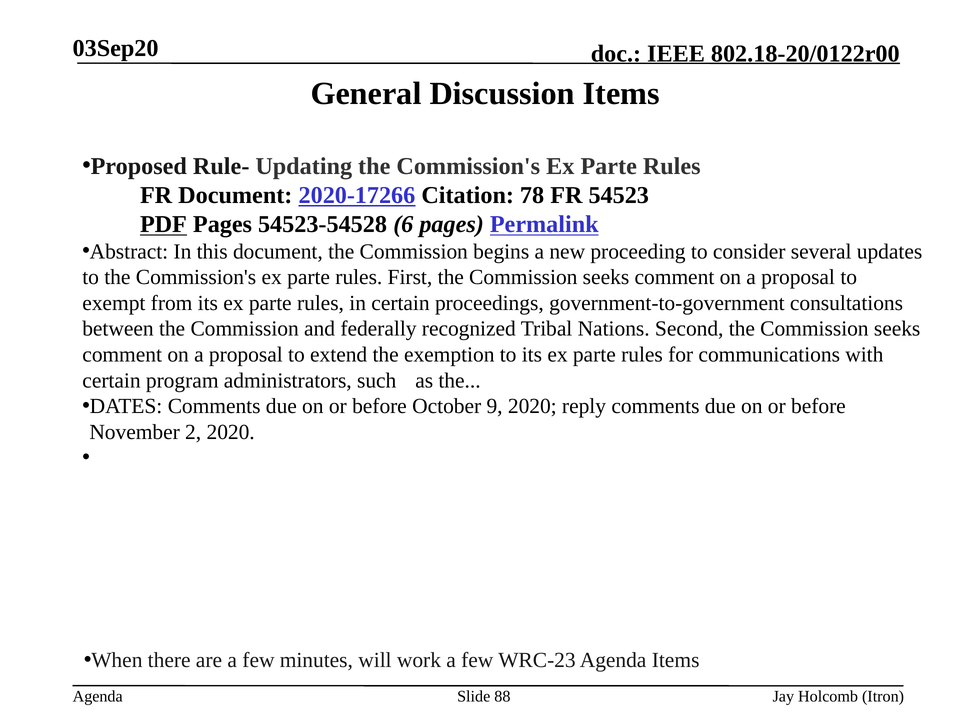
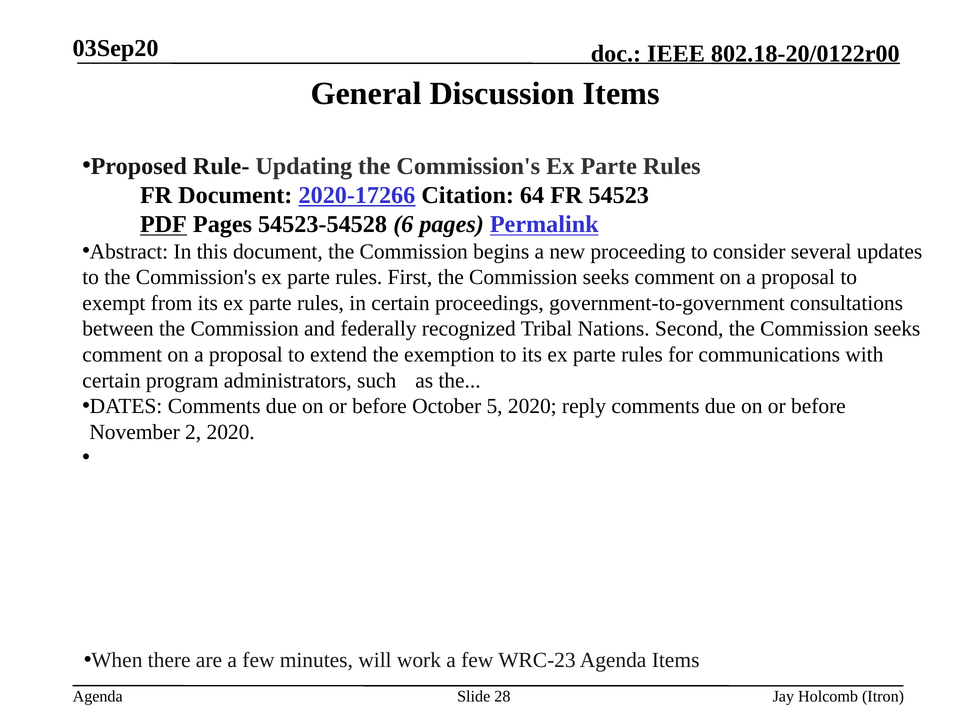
78: 78 -> 64
9: 9 -> 5
88: 88 -> 28
